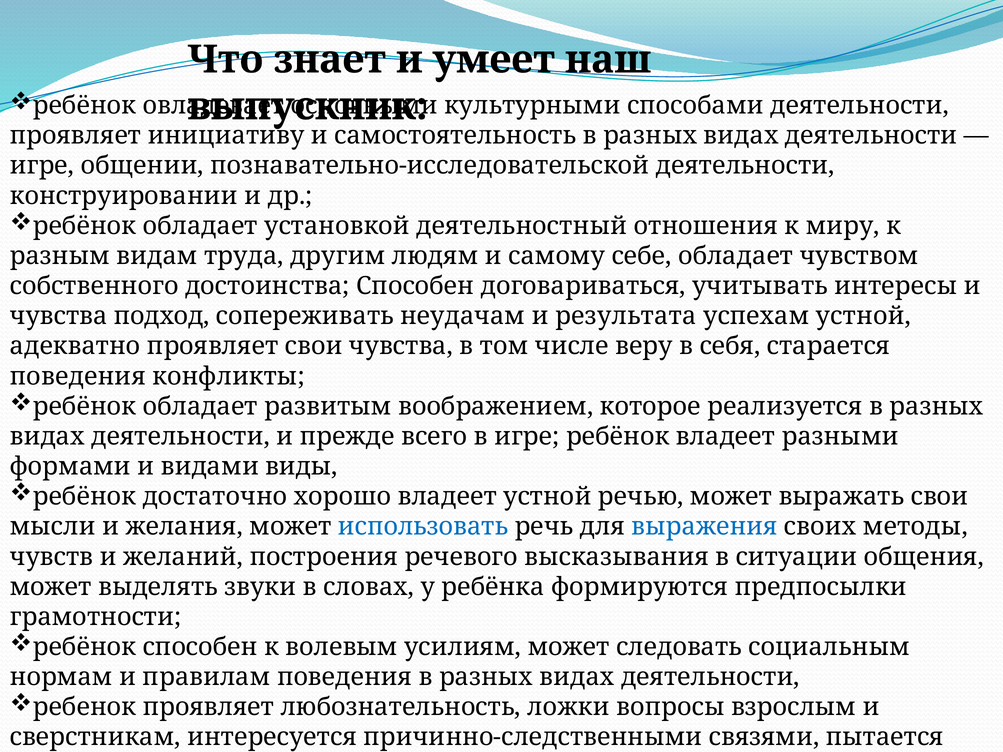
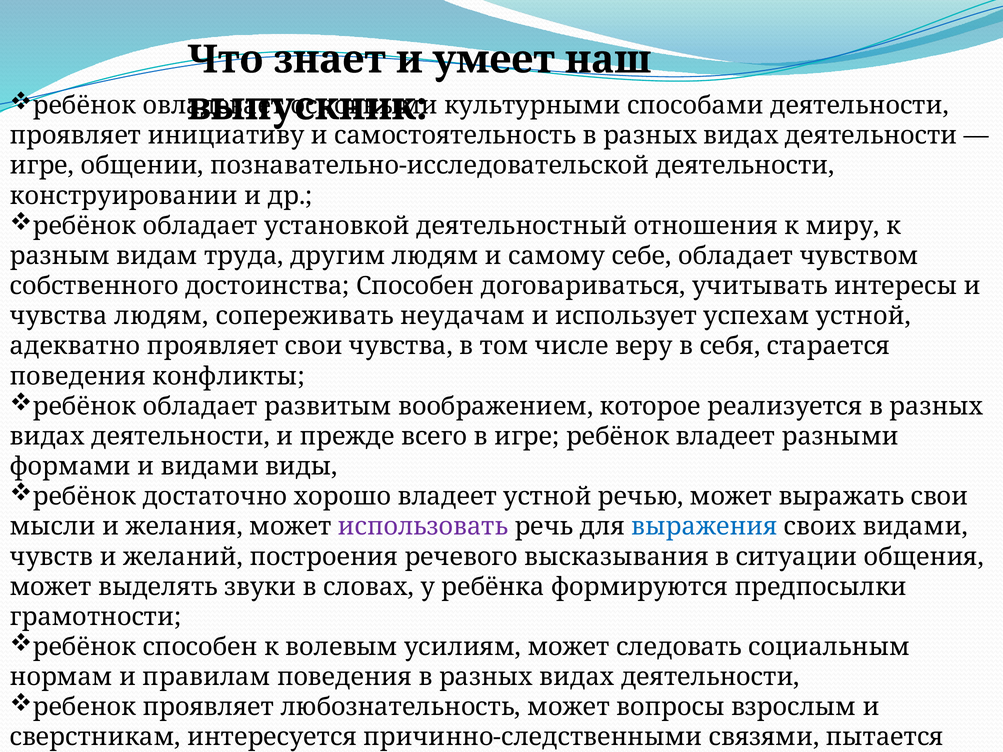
чувства подход: подход -> людям
результата: результата -> использует
использовать colour: blue -> purple
своих методы: методы -> видами
любознательность ложки: ложки -> может
